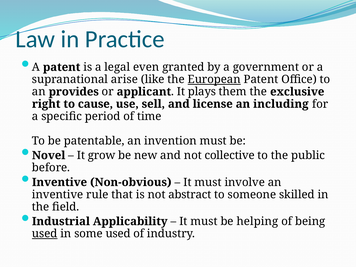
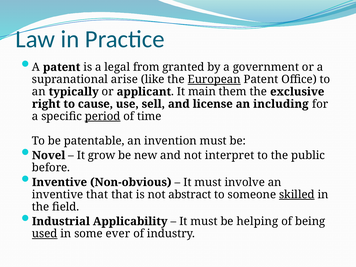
even: even -> from
provides: provides -> typically
plays: plays -> main
period underline: none -> present
collective: collective -> interpret
inventive rule: rule -> that
skilled underline: none -> present
some used: used -> ever
